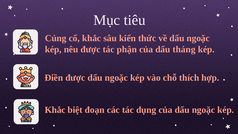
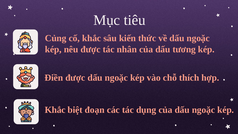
phận: phận -> nhân
tháng: tháng -> tương
